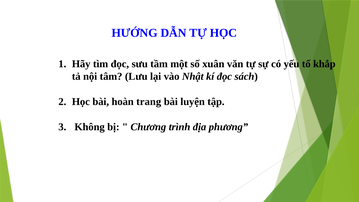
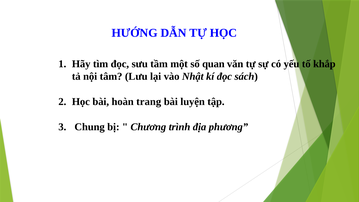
xuân: xuân -> quan
Không: Không -> Chung
